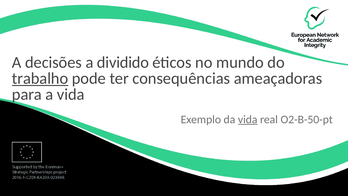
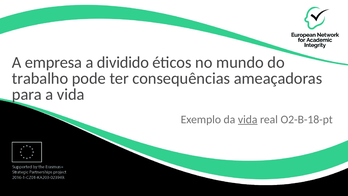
decisões: decisões -> empresa
trabalho underline: present -> none
O2-B-50-pt: O2-B-50-pt -> O2-B-18-pt
